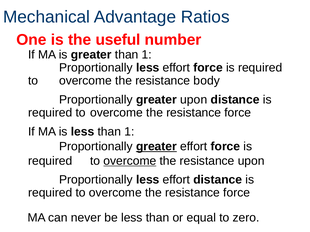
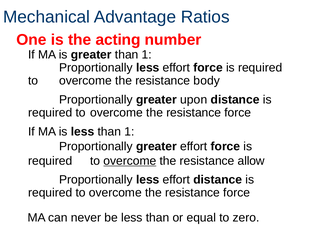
useful: useful -> acting
greater at (156, 147) underline: present -> none
resistance upon: upon -> allow
